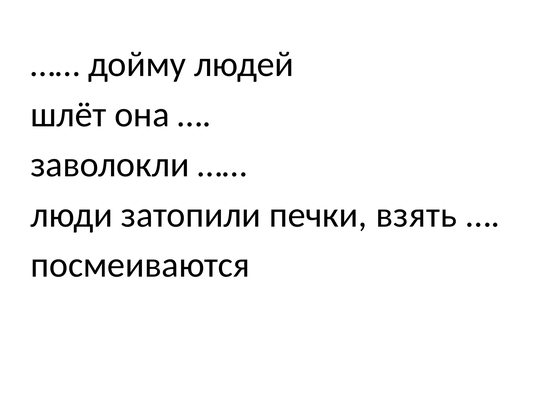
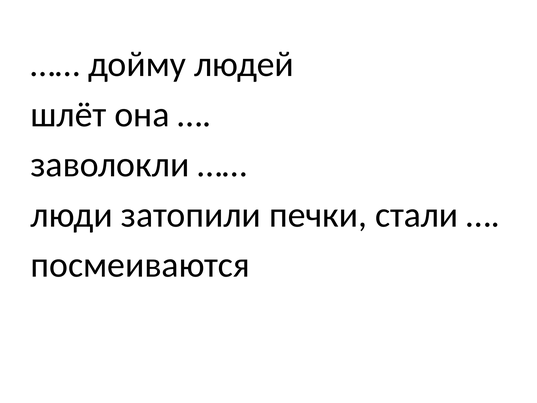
взять: взять -> стали
